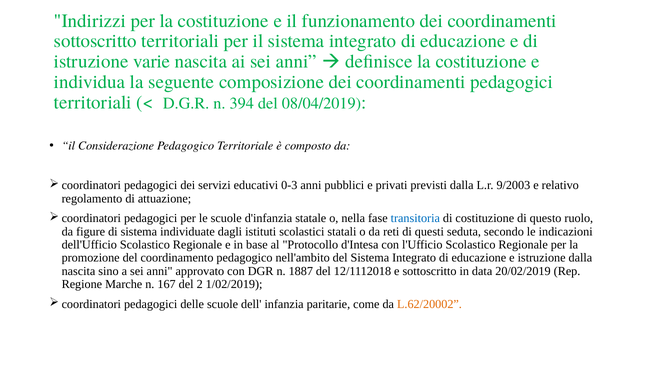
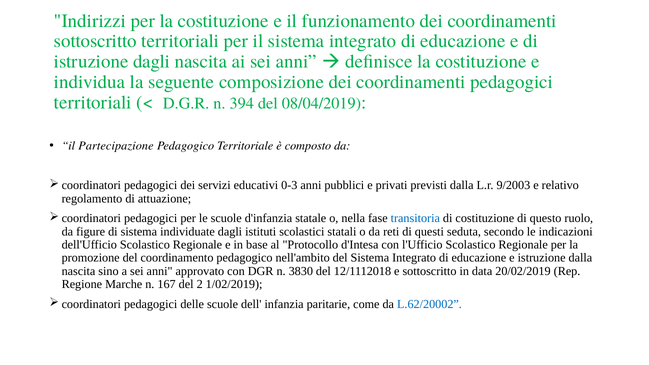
istruzione varie: varie -> dagli
Considerazione: Considerazione -> Partecipazione
1887: 1887 -> 3830
L.62/20002 colour: orange -> blue
